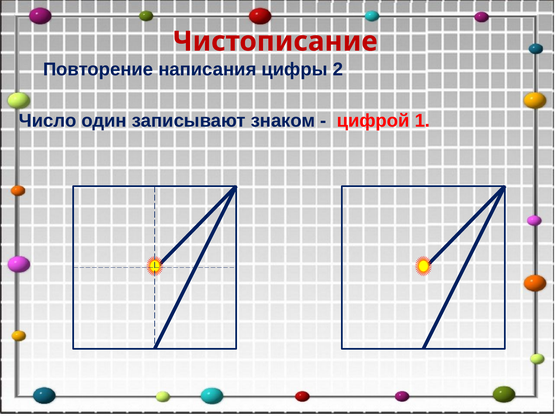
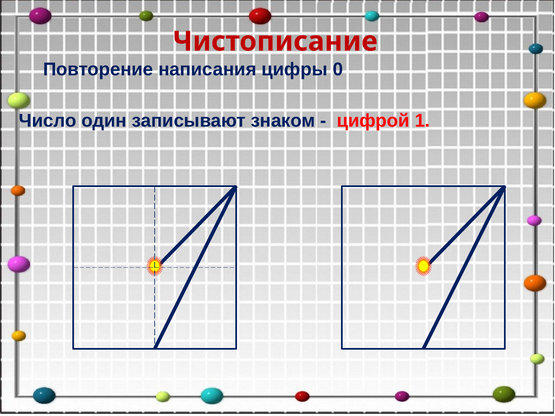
2: 2 -> 0
